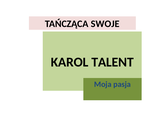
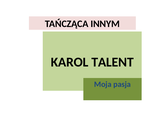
SWOJE: SWOJE -> INNYM
